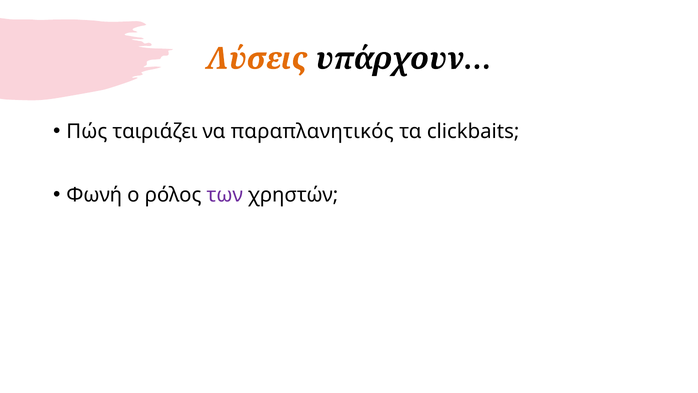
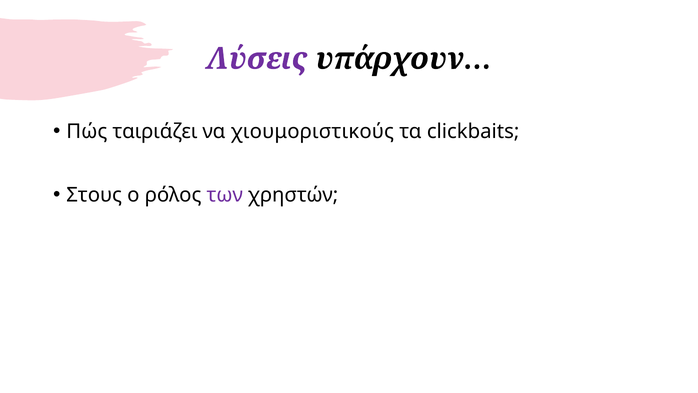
Λύσεις colour: orange -> purple
παραπλανητικός: παραπλανητικός -> χιουμοριστικούς
Φωνή: Φωνή -> Στους
